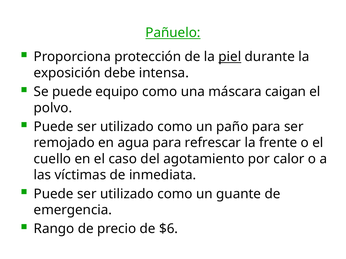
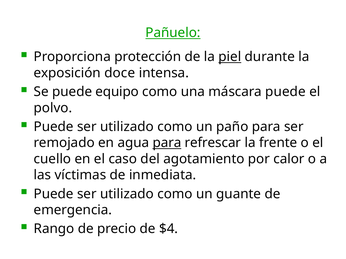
debe: debe -> doce
máscara caigan: caigan -> puede
para at (167, 143) underline: none -> present
$6: $6 -> $4
